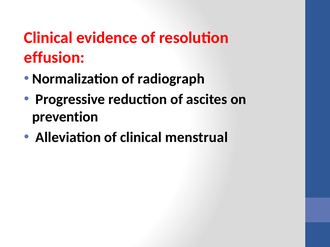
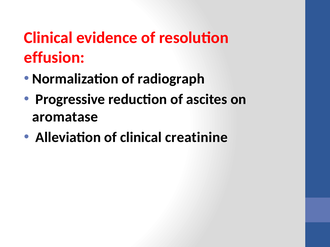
prevention: prevention -> aromatase
menstrual: menstrual -> creatinine
